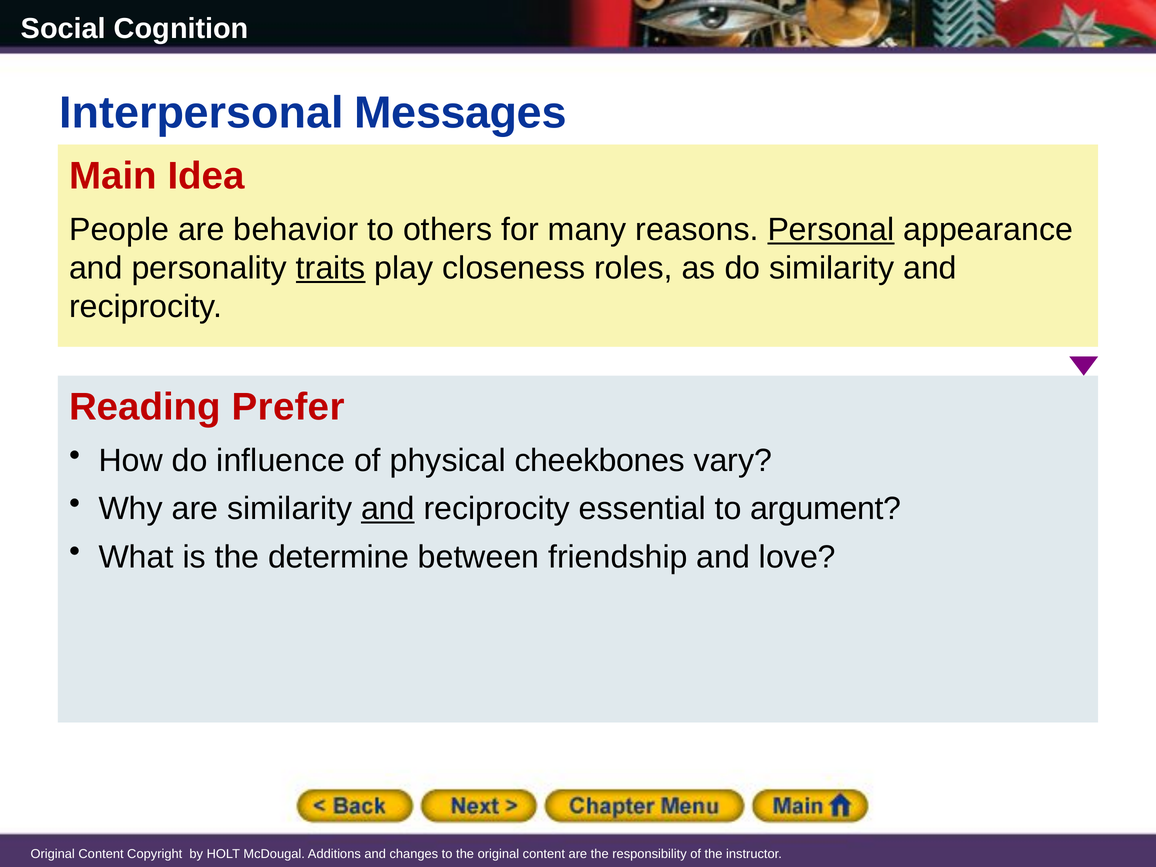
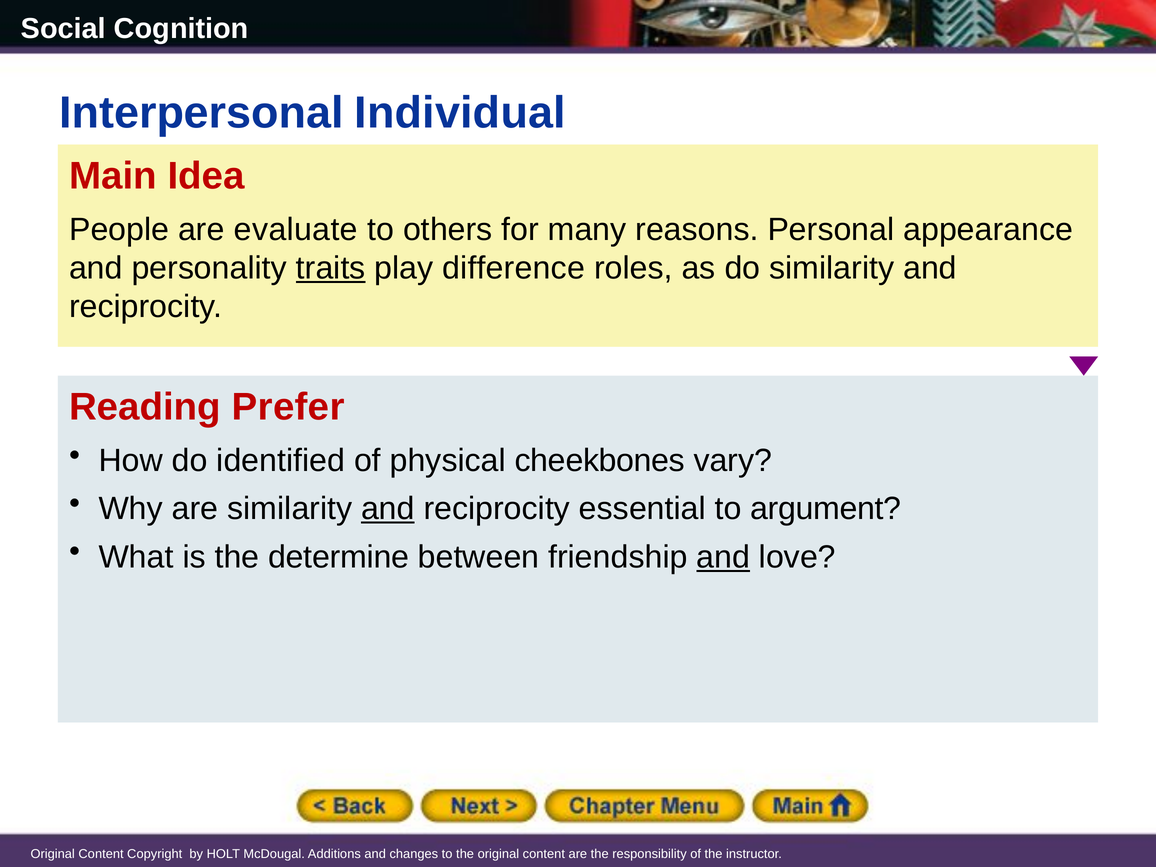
Messages: Messages -> Individual
behavior: behavior -> evaluate
Personal underline: present -> none
closeness: closeness -> difference
influence: influence -> identified
and at (723, 557) underline: none -> present
